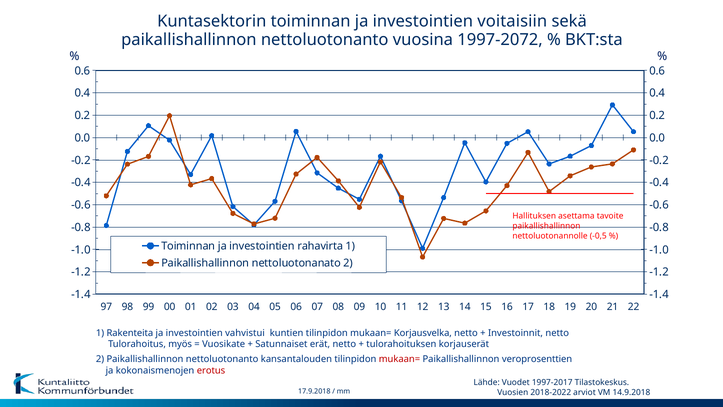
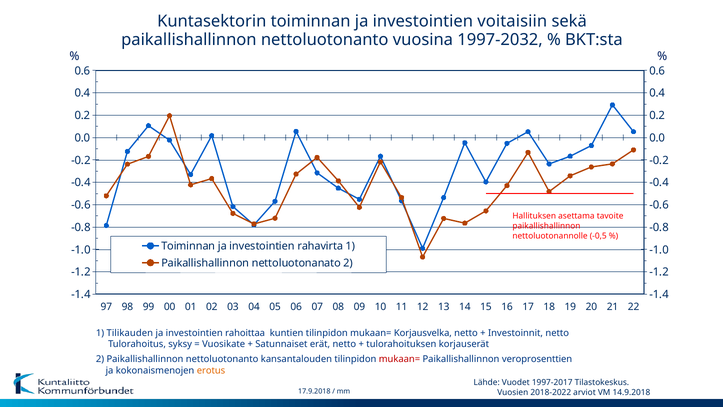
1997-2072: 1997-2072 -> 1997-2032
Rakenteita: Rakenteita -> Tilikauden
vahvistui: vahvistui -> rahoittaa
myös: myös -> syksy
erotus colour: red -> orange
